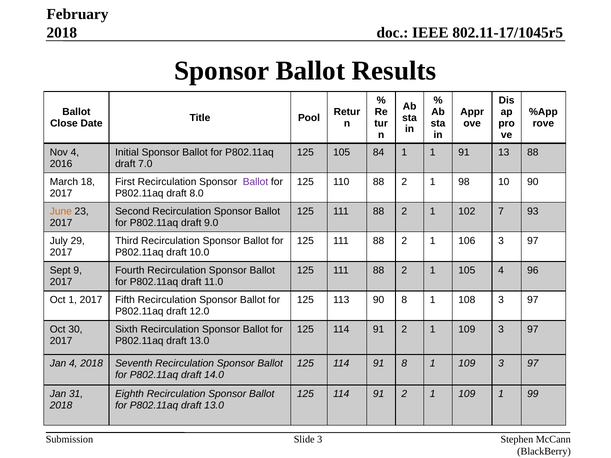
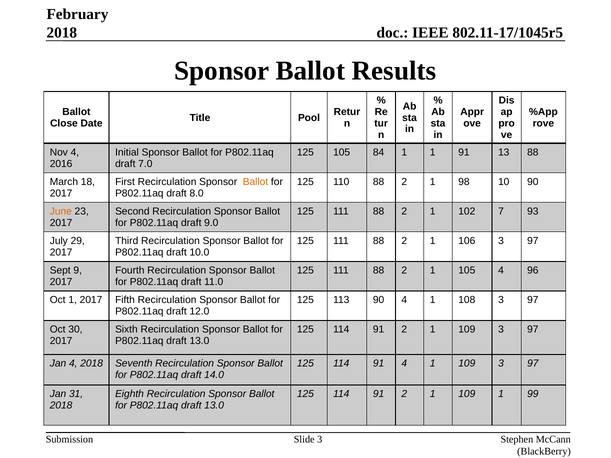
Ballot at (256, 182) colour: purple -> orange
90 8: 8 -> 4
91 8: 8 -> 4
